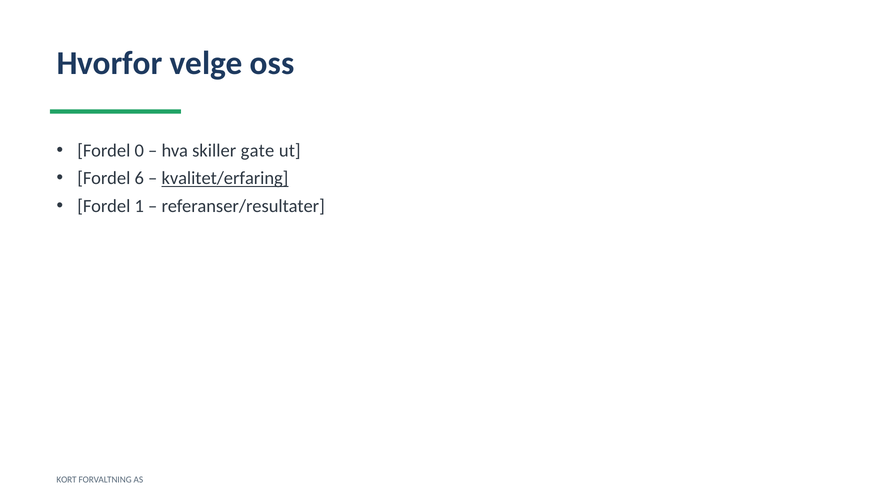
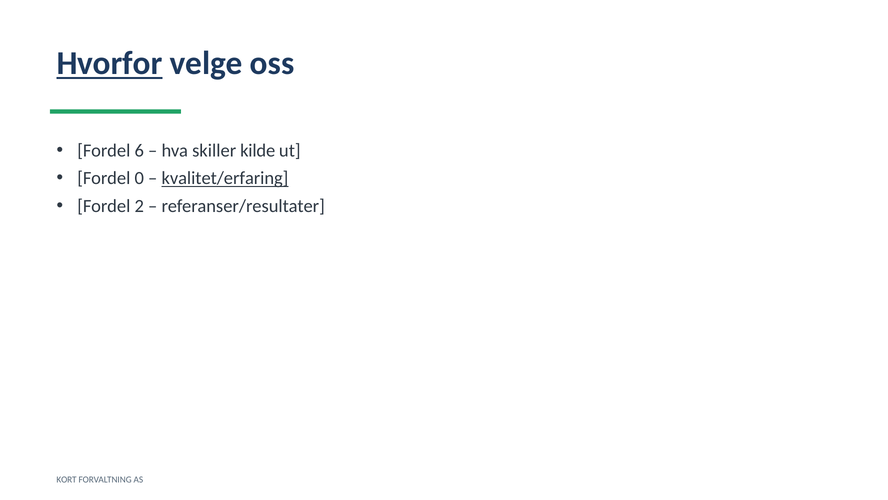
Hvorfor underline: none -> present
0: 0 -> 6
gate: gate -> kilde
6: 6 -> 0
1: 1 -> 2
